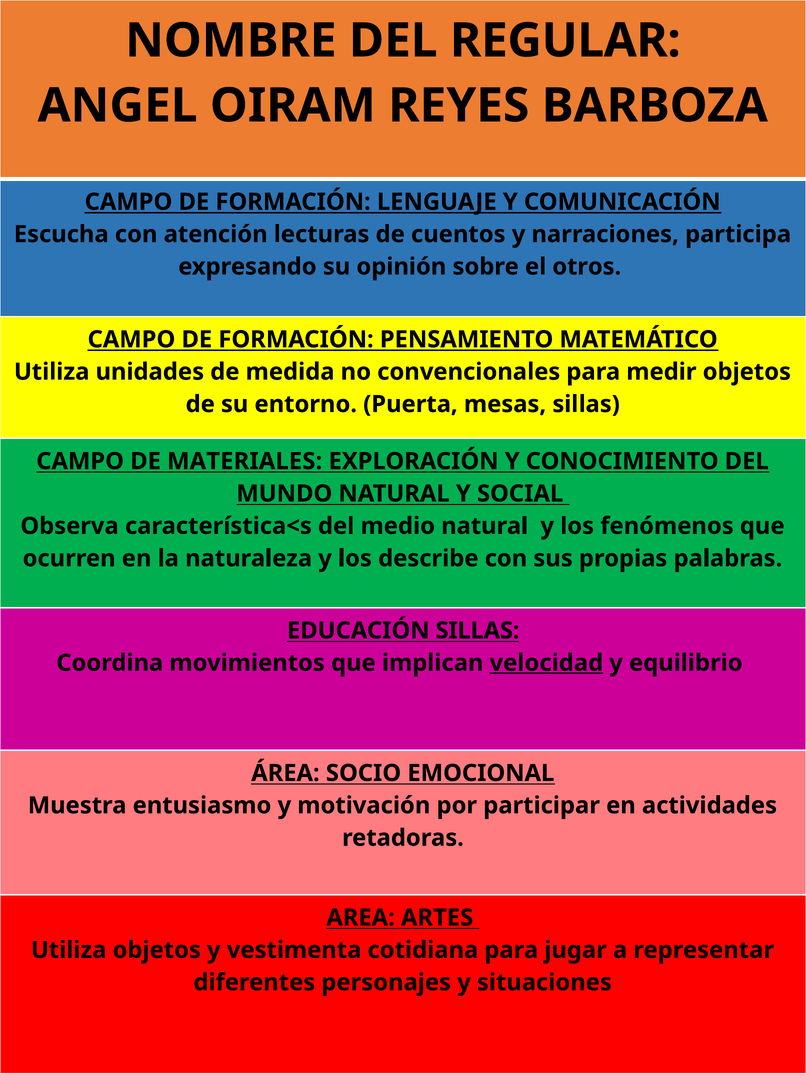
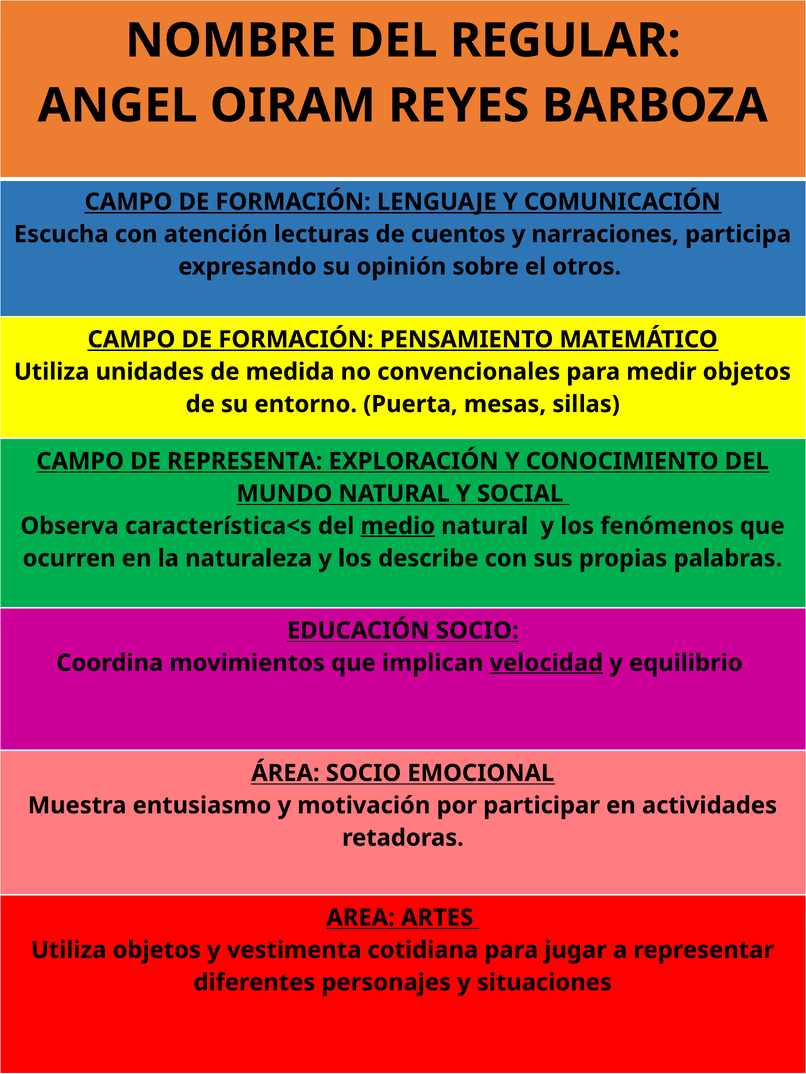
MATERIALES: MATERIALES -> REPRESENTA
medio underline: none -> present
EDUCACIÓN SILLAS: SILLAS -> SOCIO
